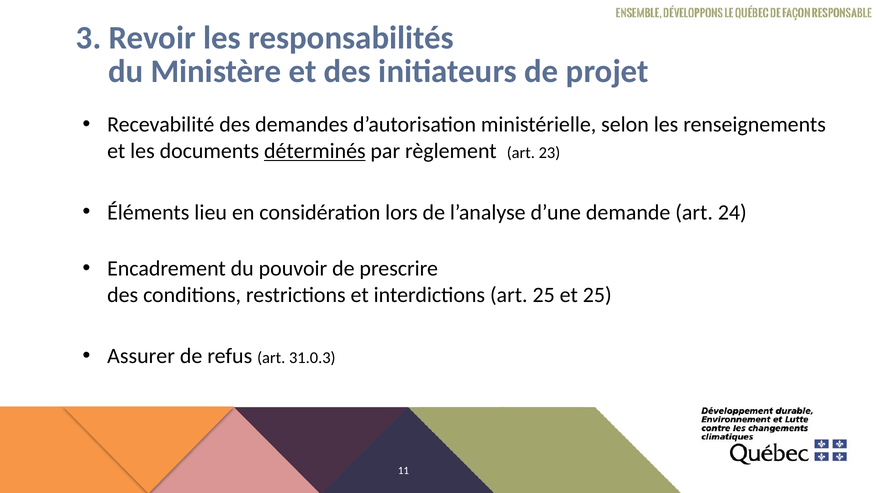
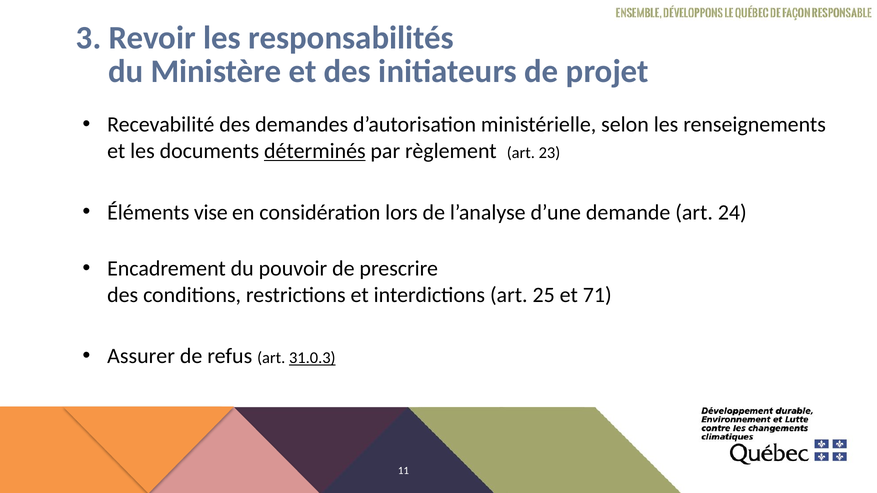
lieu: lieu -> vise
et 25: 25 -> 71
31.0.3 underline: none -> present
